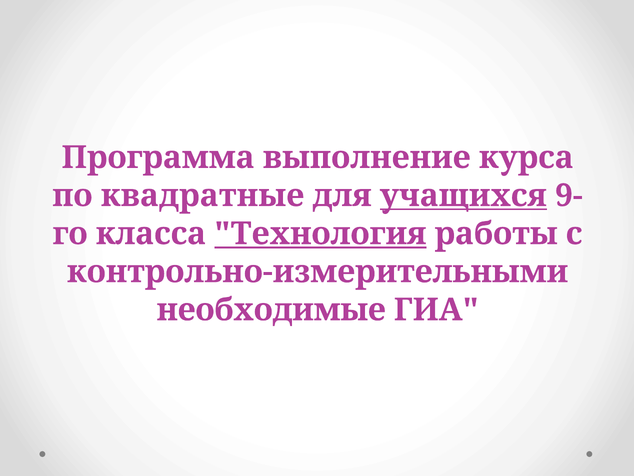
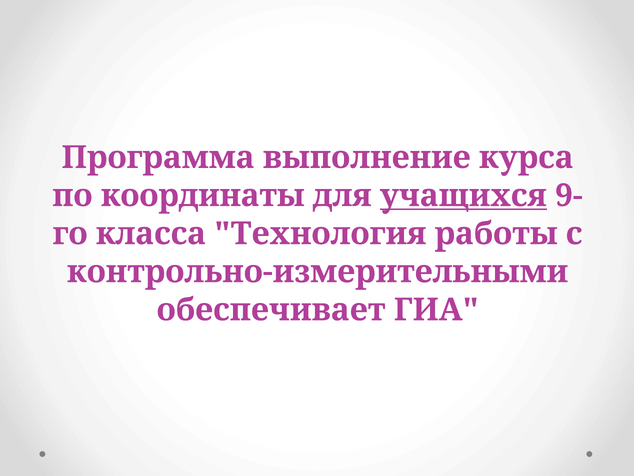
квадратные: квадратные -> координаты
Технология underline: present -> none
необходимые: необходимые -> обеспечивает
